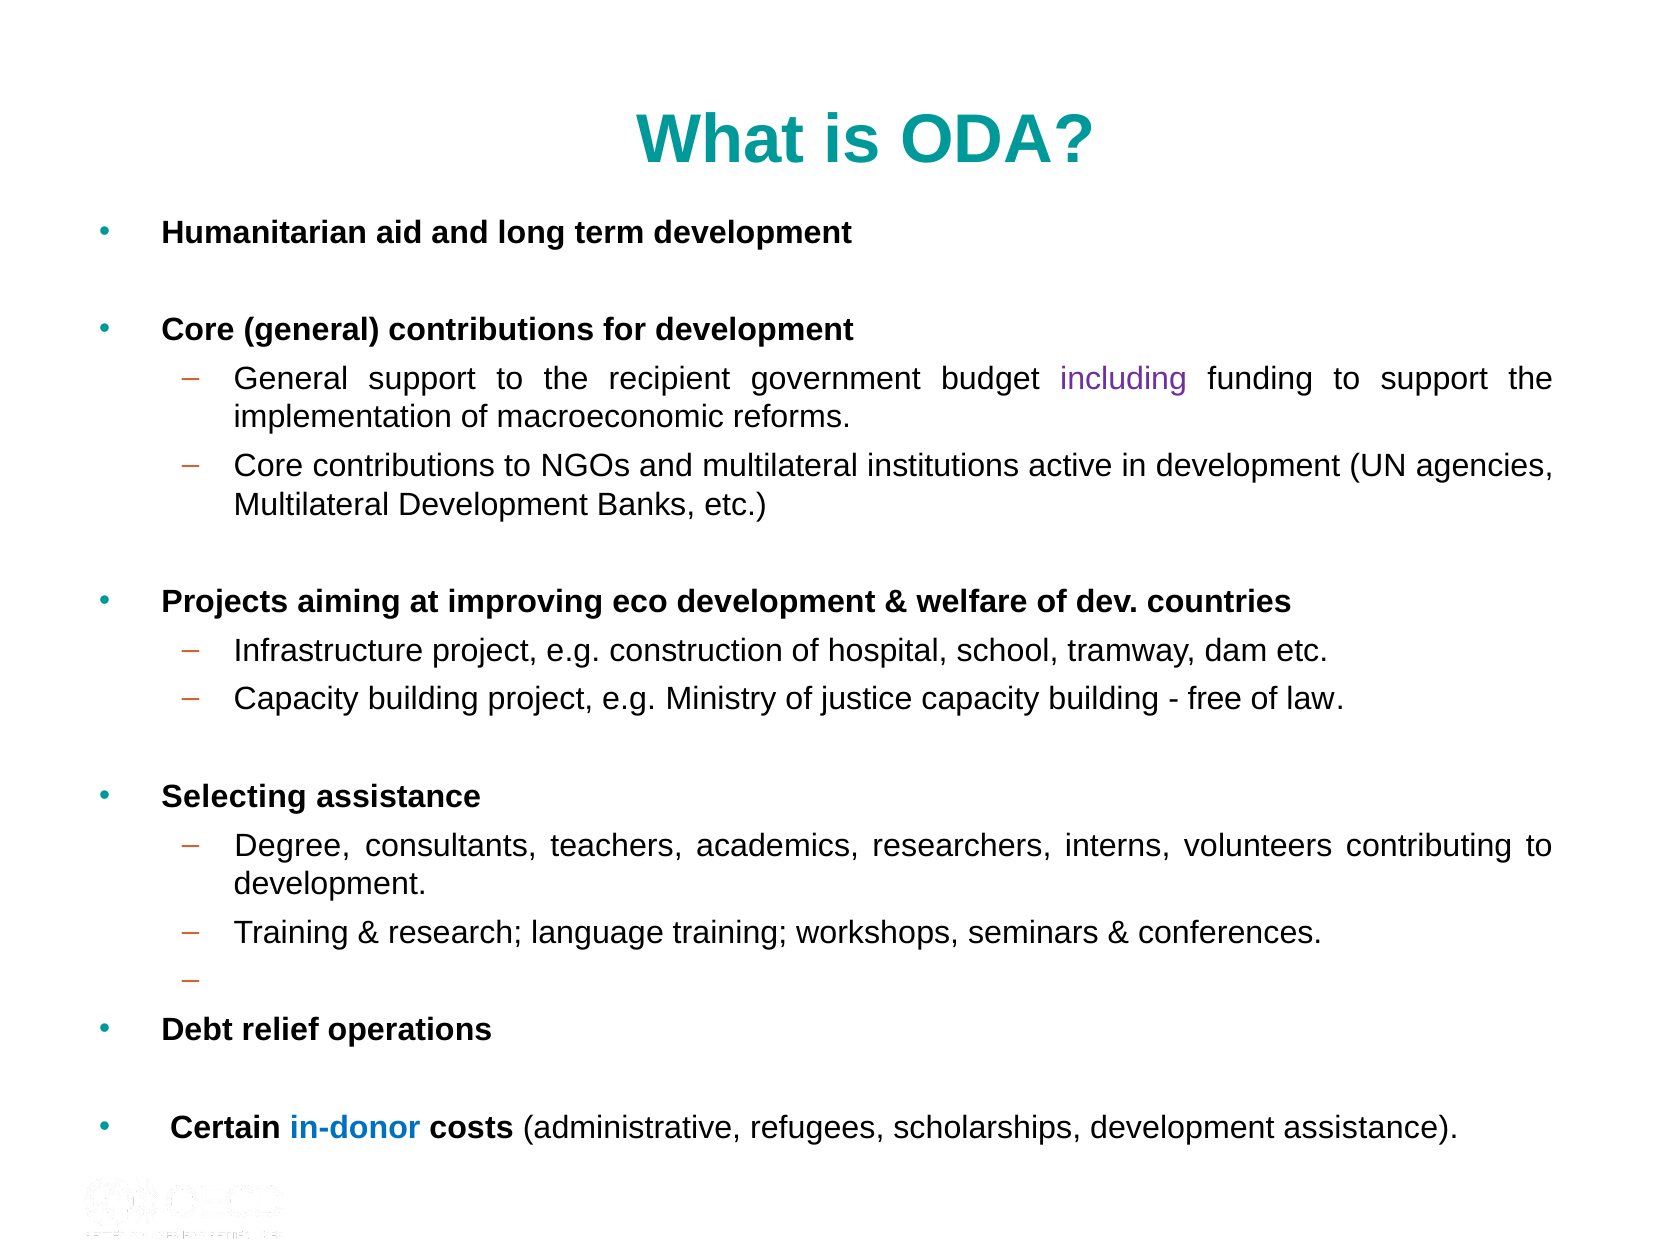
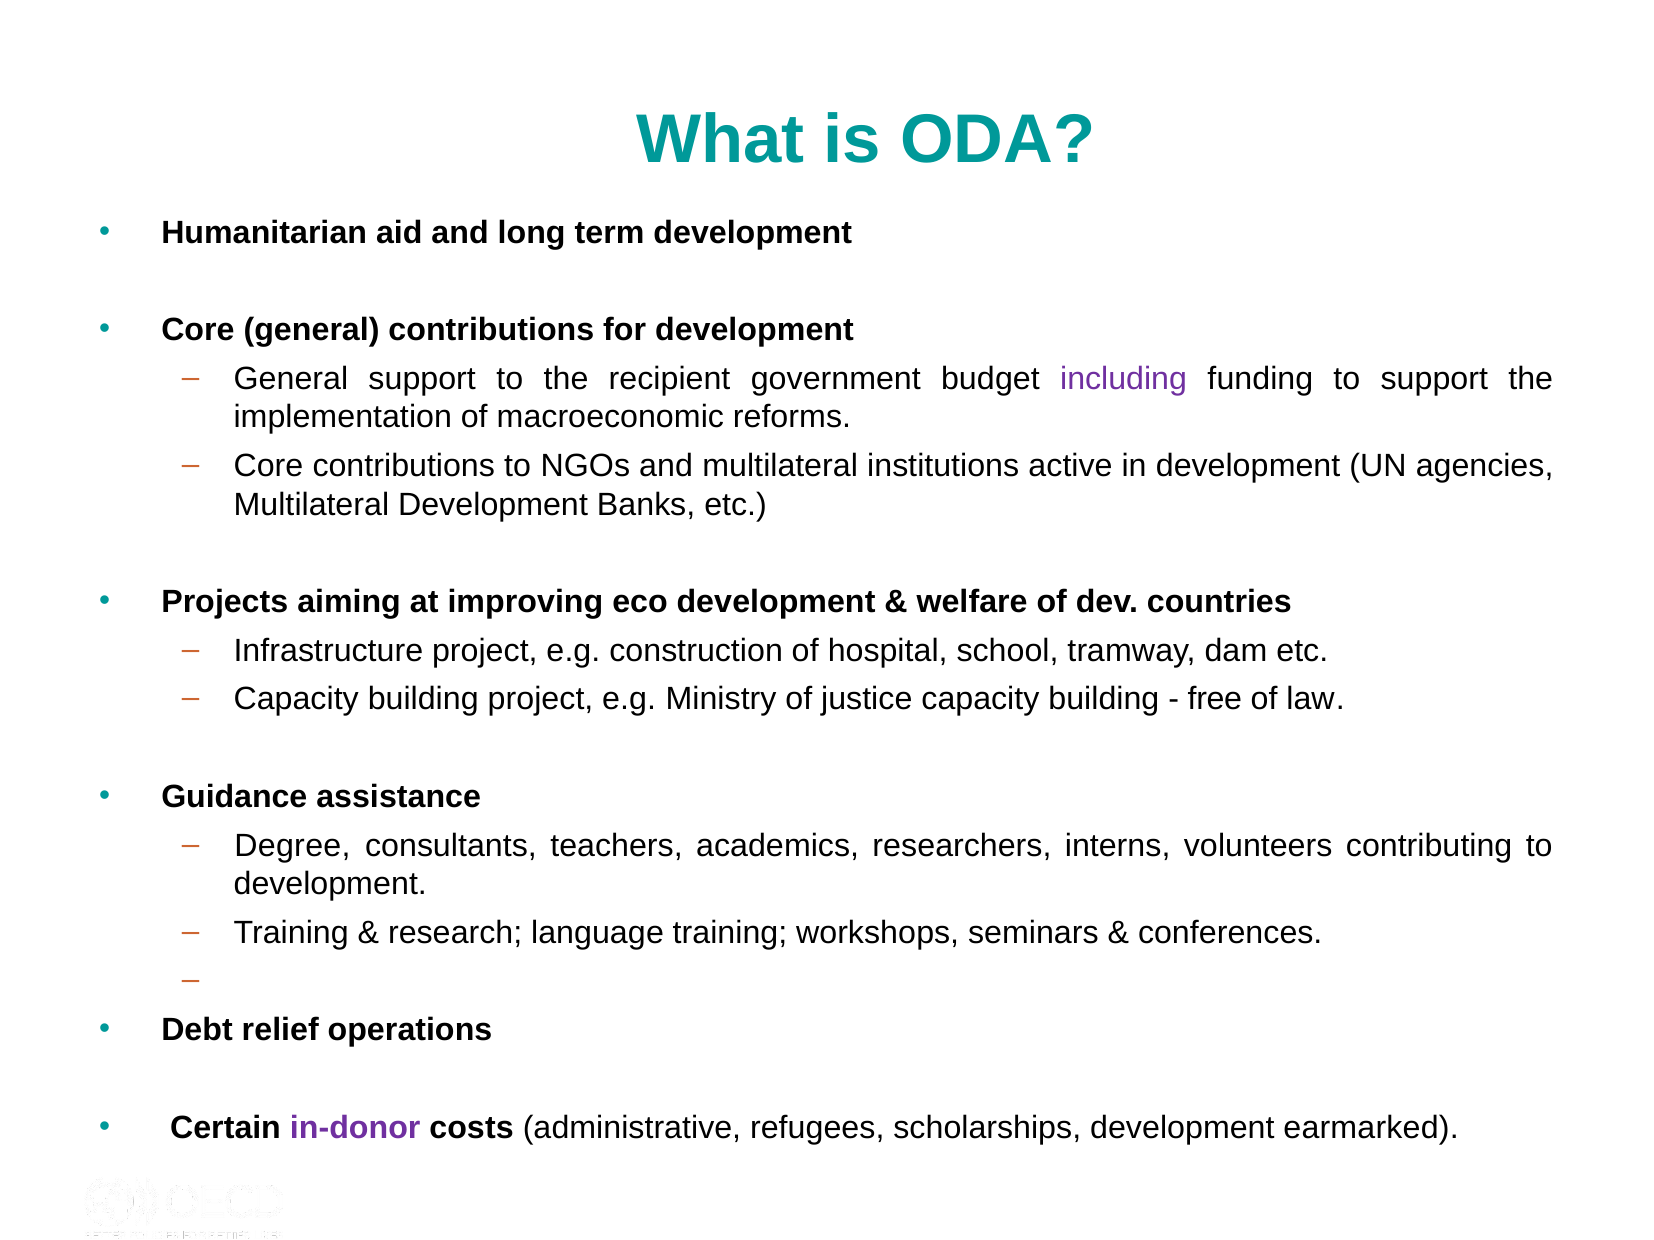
Selecting: Selecting -> Guidance
in-donor colour: blue -> purple
development assistance: assistance -> earmarked
